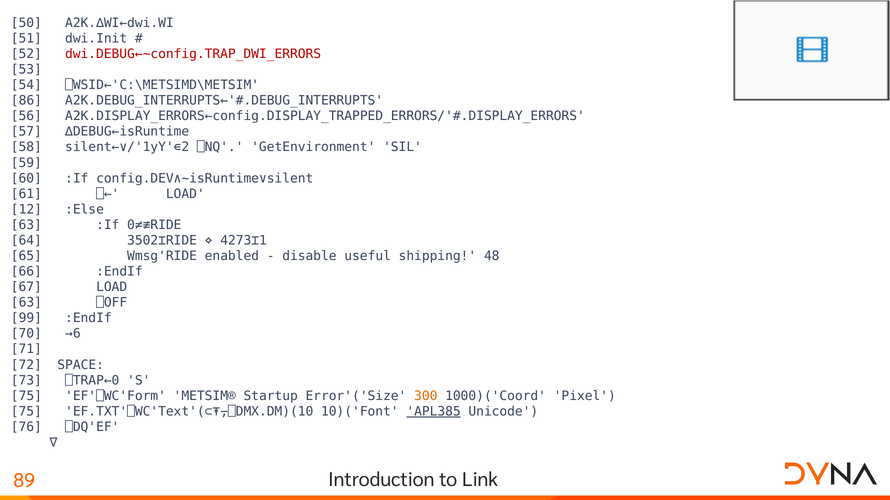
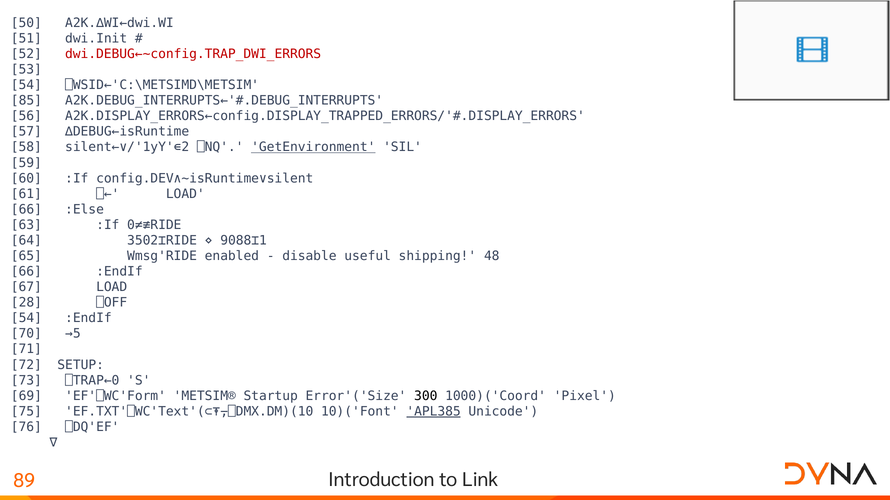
86: 86 -> 85
GetEnvironment underline: none -> present
12 at (26, 210): 12 -> 66
4273⌶1: 4273⌶1 -> 9088⌶1
63 at (26, 303): 63 -> 28
99 at (26, 319): 99 -> 54
→6: →6 -> →5
SPACE: SPACE -> SETUP
75 at (26, 396): 75 -> 69
300 colour: orange -> black
